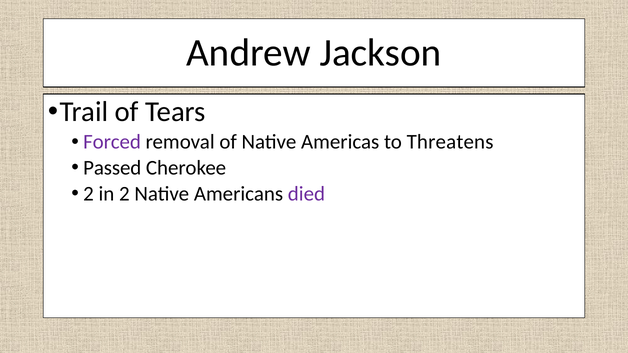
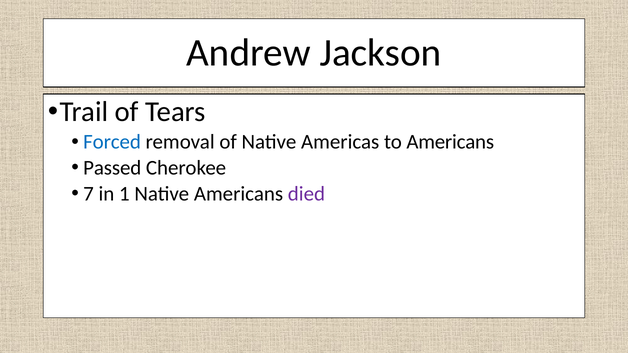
Forced colour: purple -> blue
to Threatens: Threatens -> Americans
2 at (88, 194): 2 -> 7
in 2: 2 -> 1
